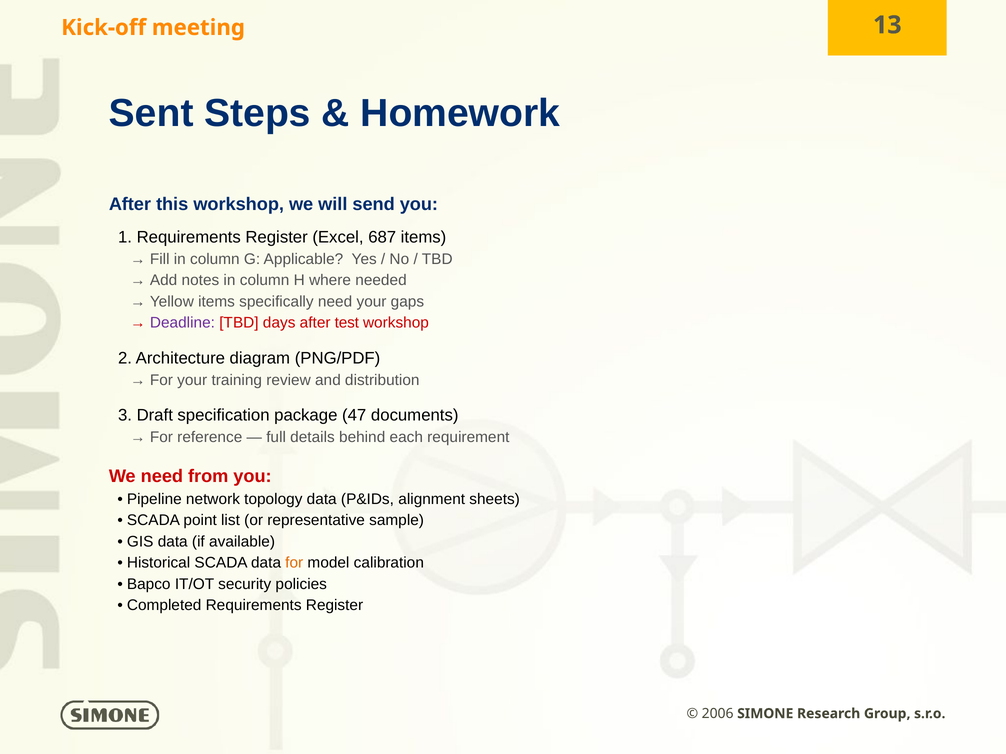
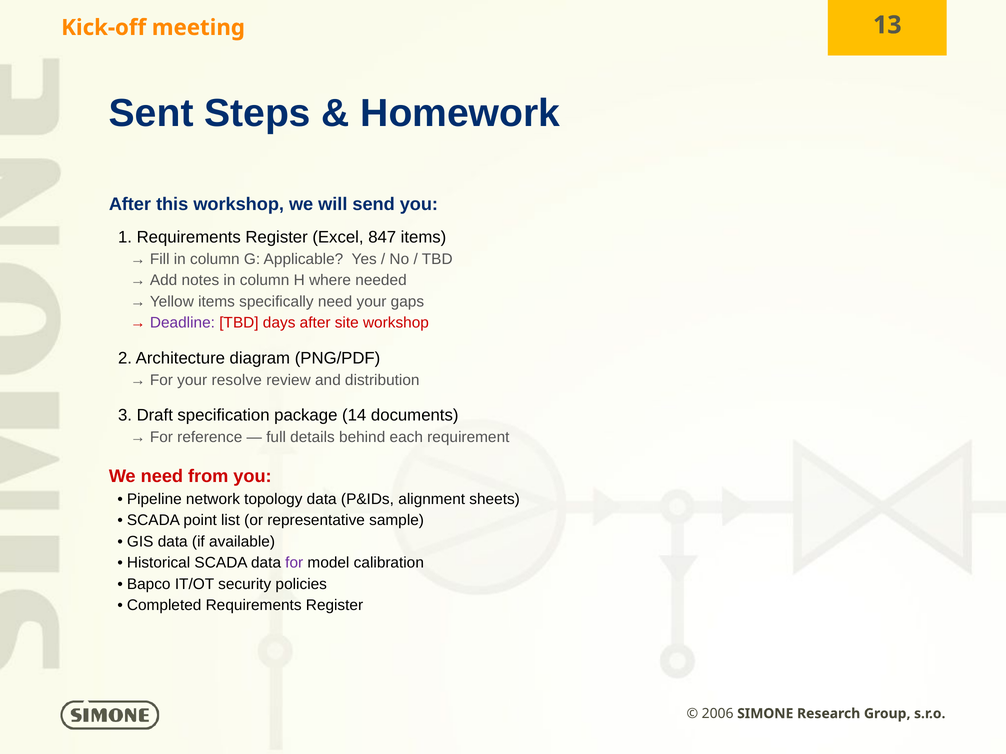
687: 687 -> 847
test: test -> site
training: training -> resolve
47: 47 -> 14
for at (294, 563) colour: orange -> purple
